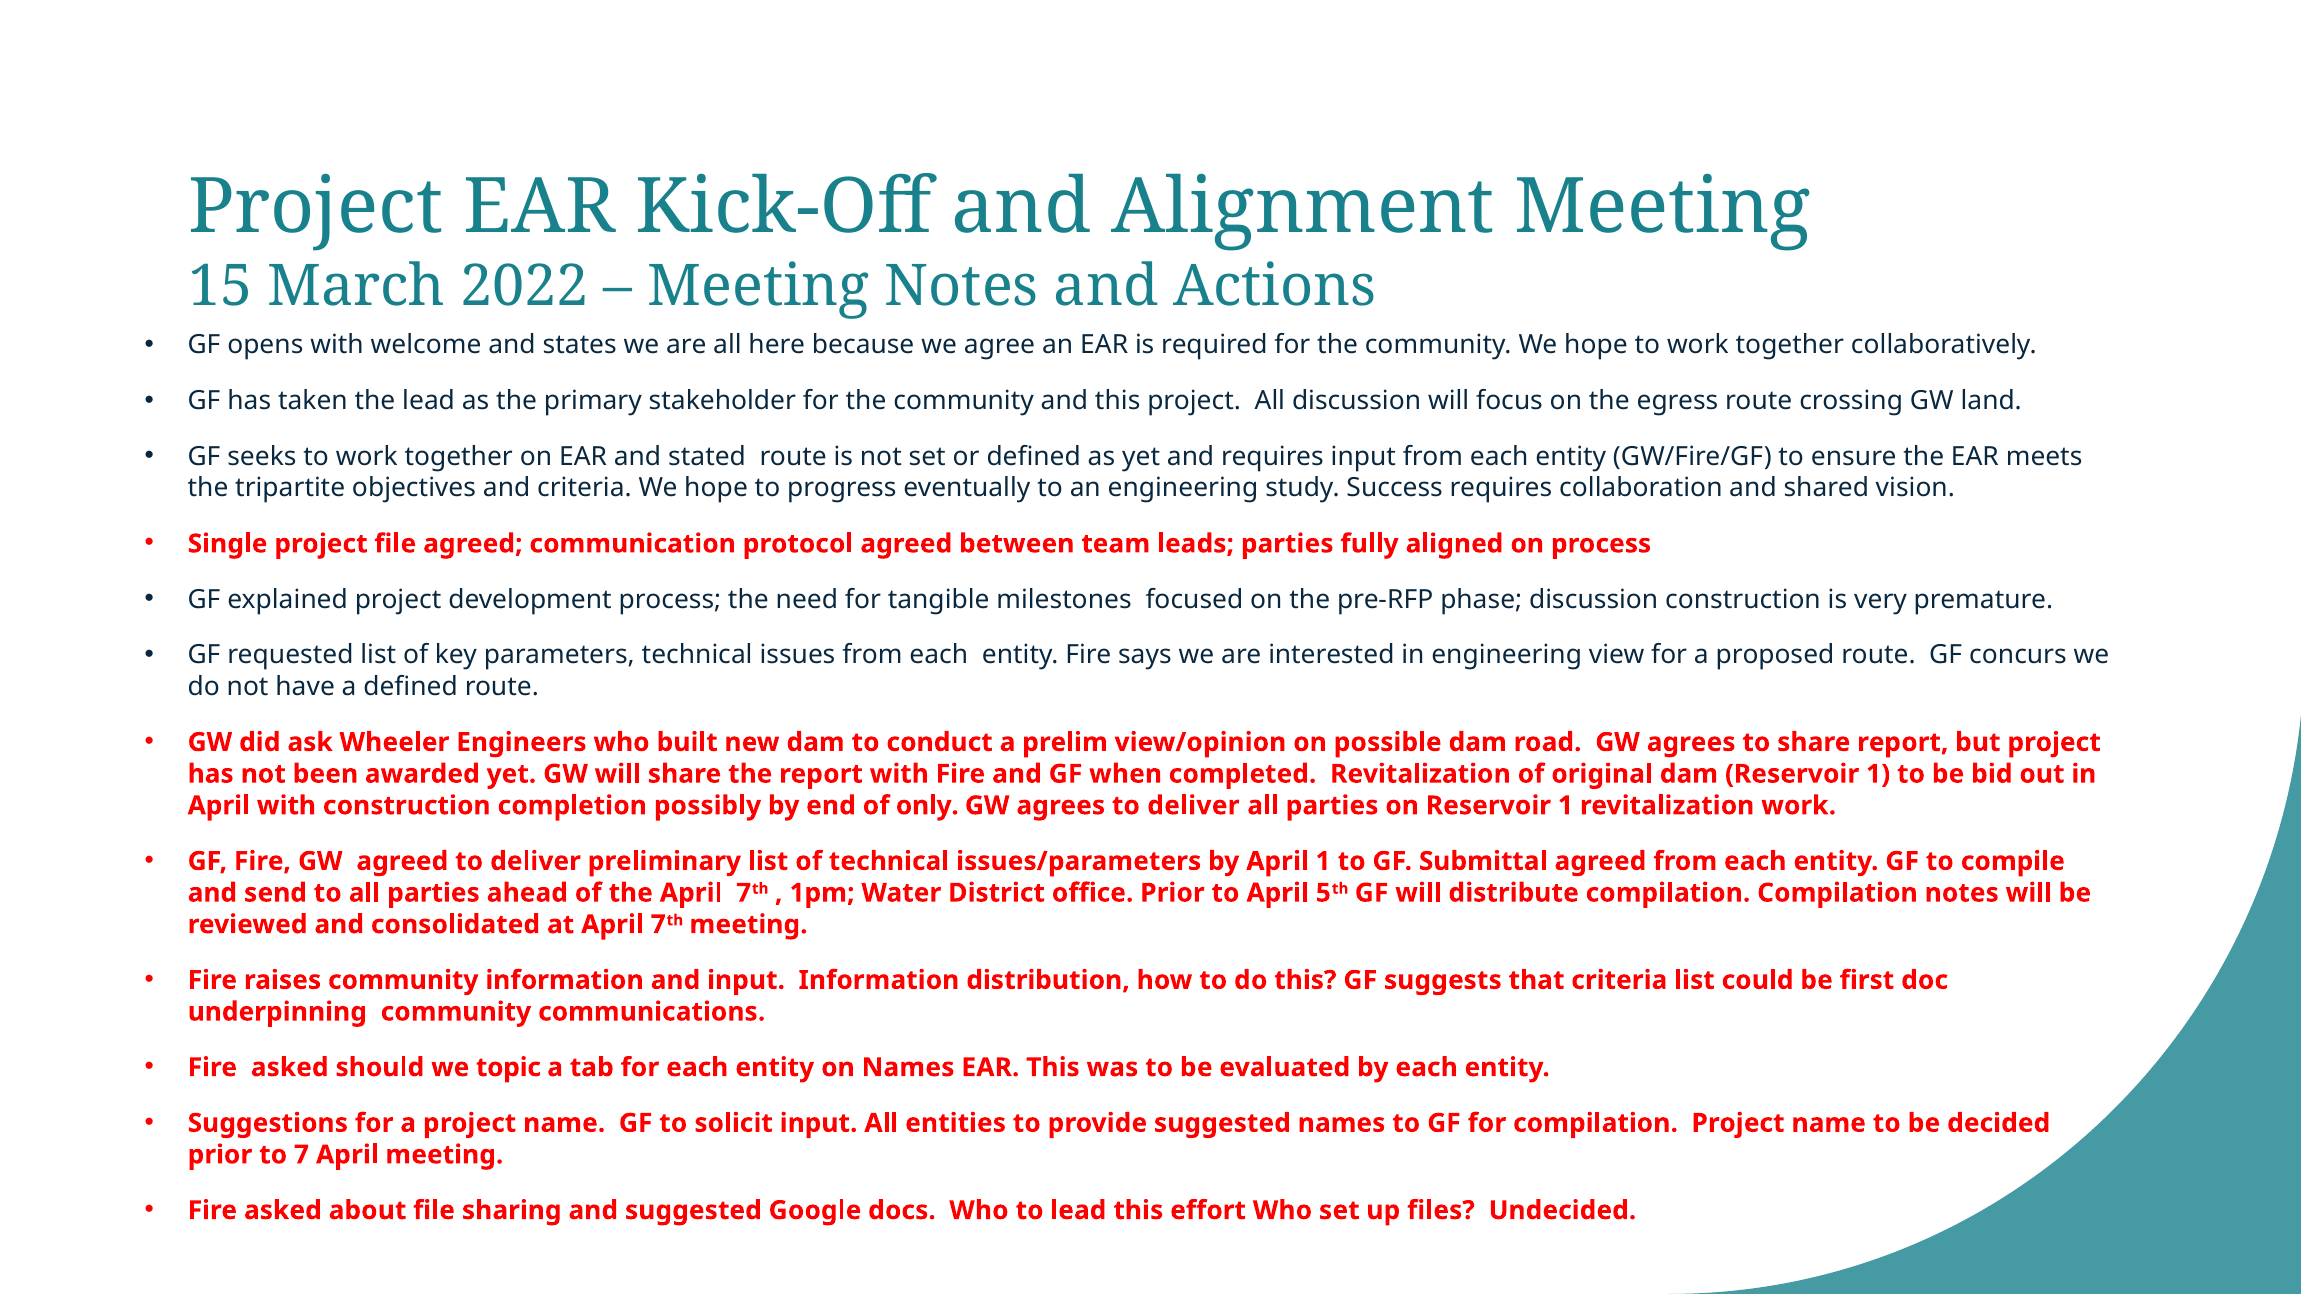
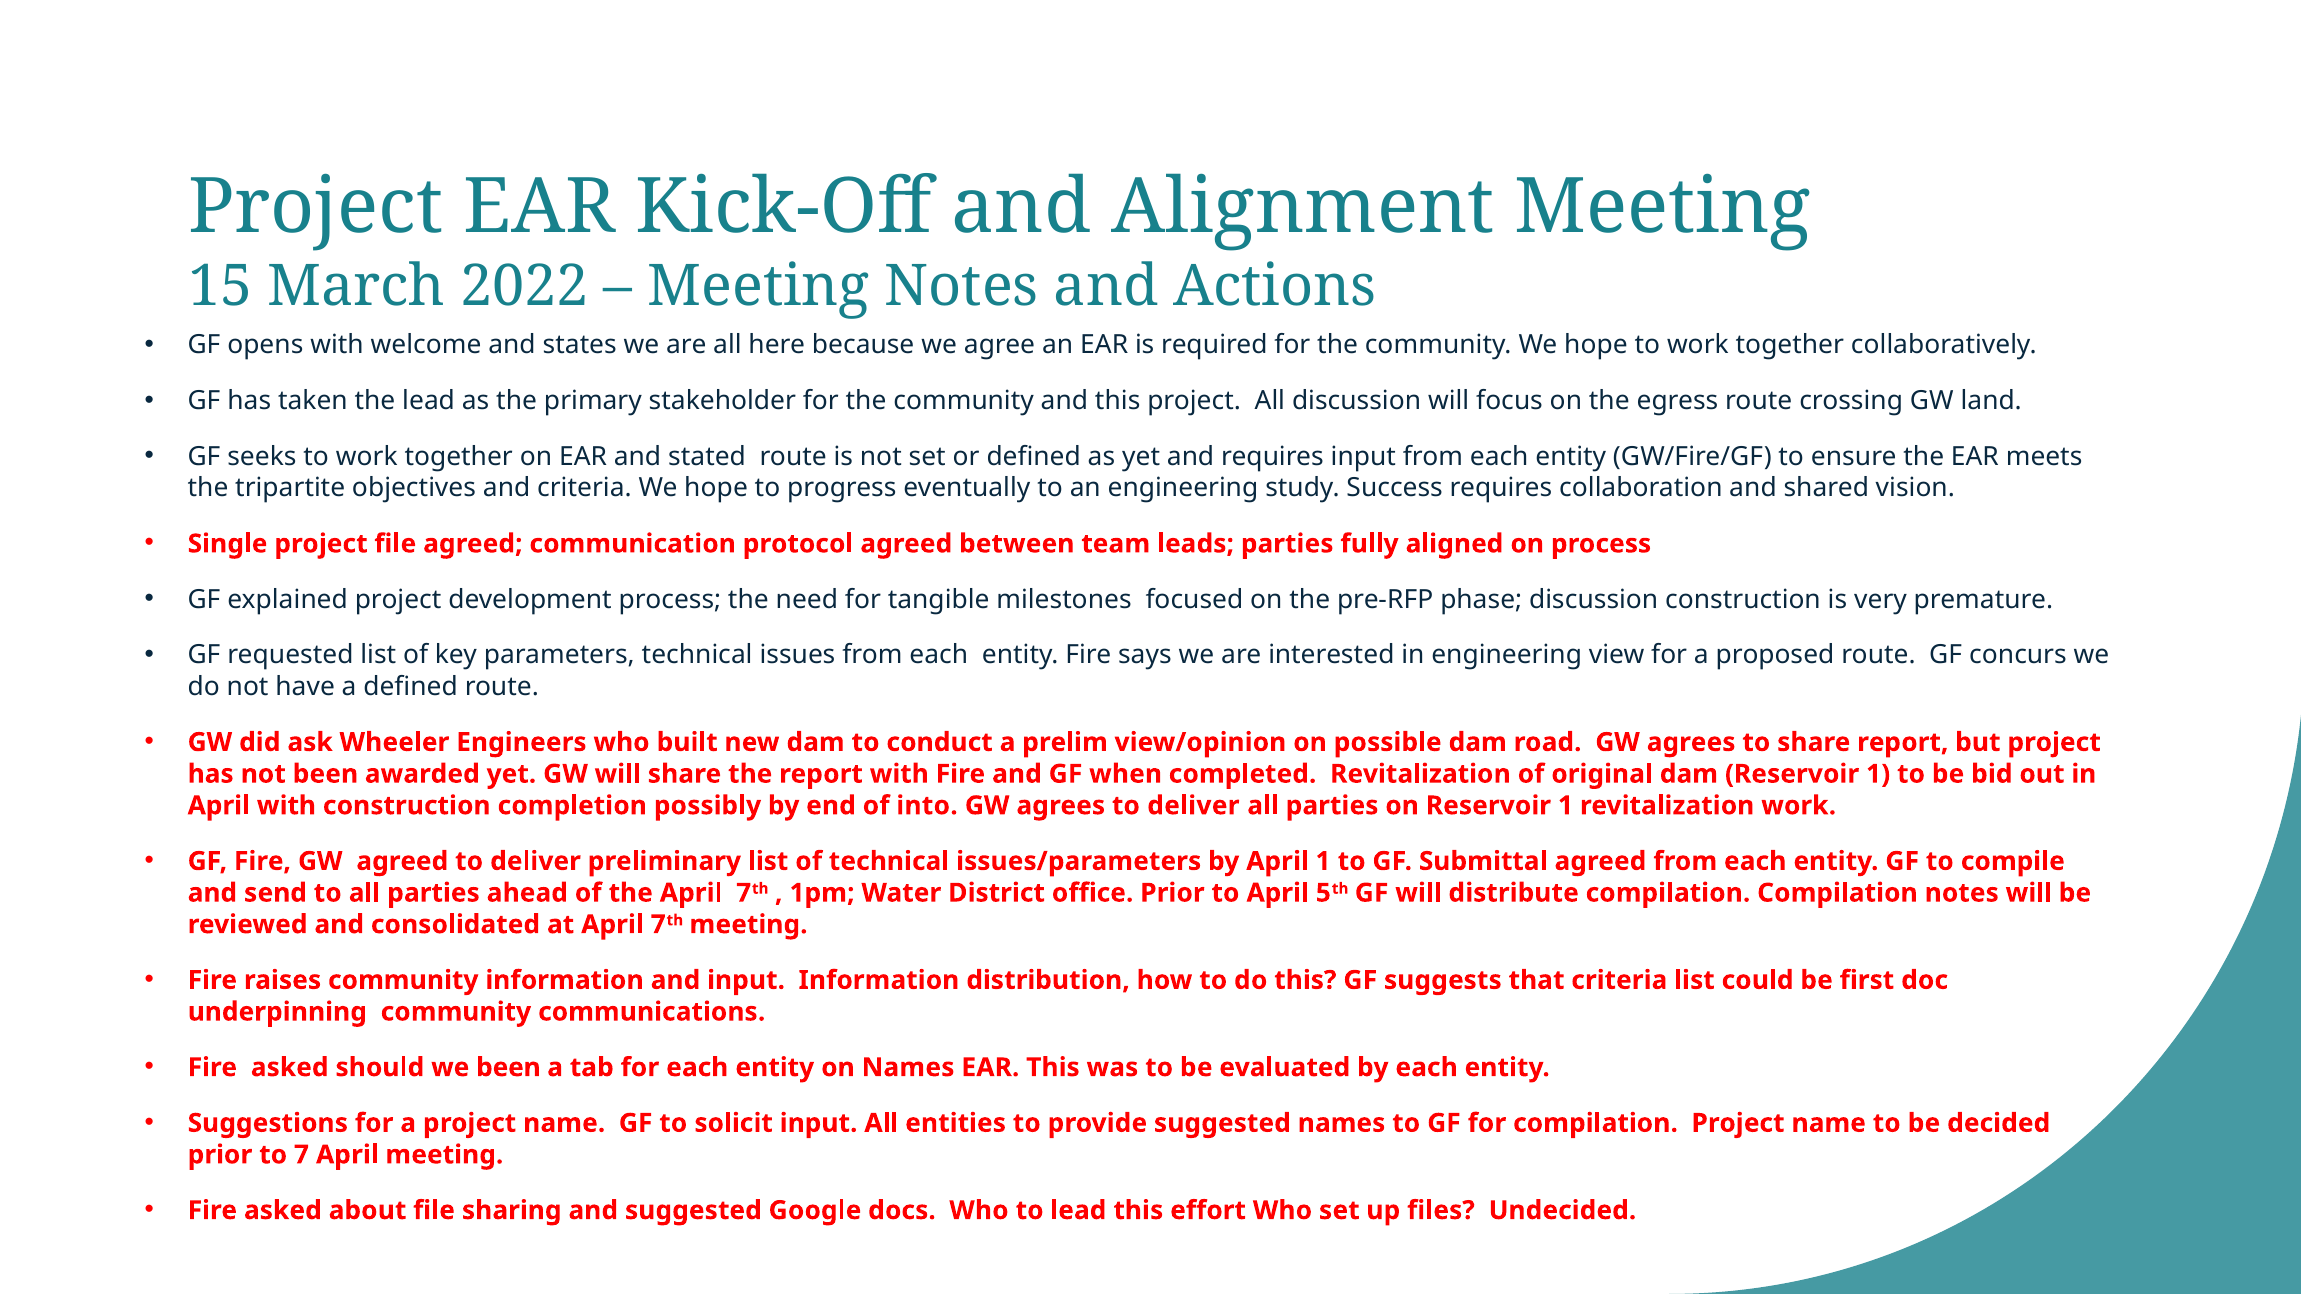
only: only -> into
we topic: topic -> been
